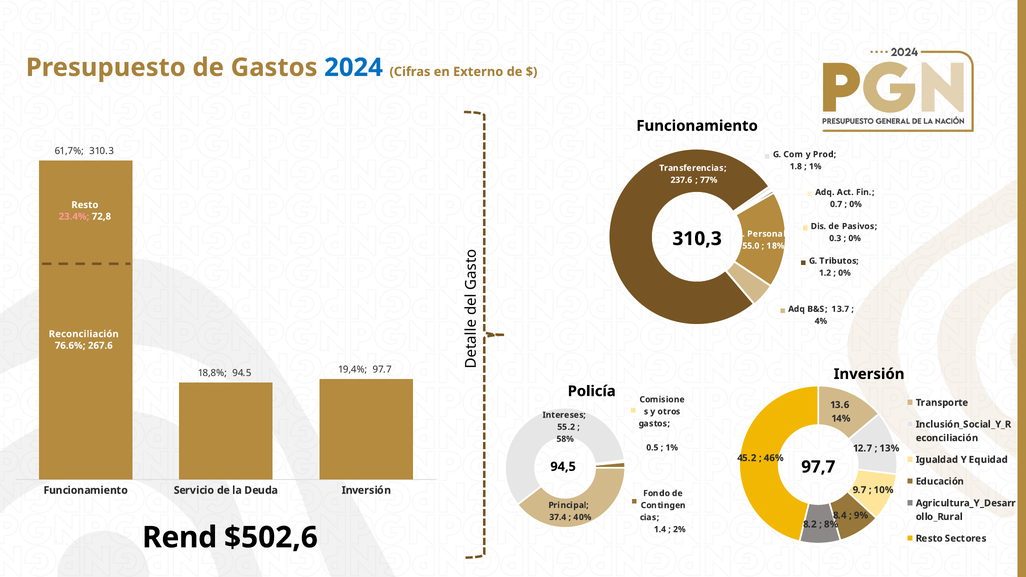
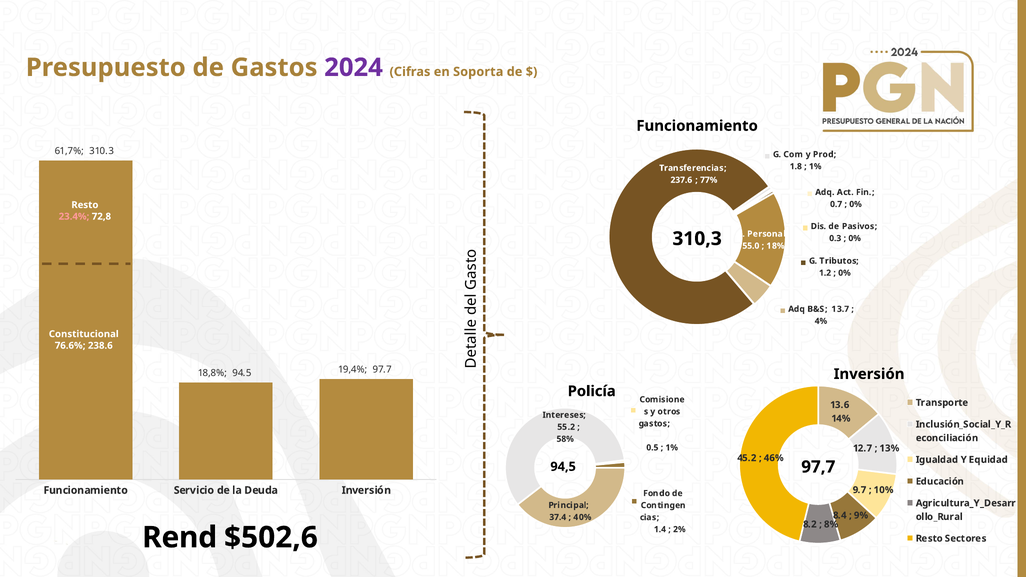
2024 colour: blue -> purple
Externo: Externo -> Soporta
Reconciliación: Reconciliación -> Constitucional
267.6: 267.6 -> 238.6
